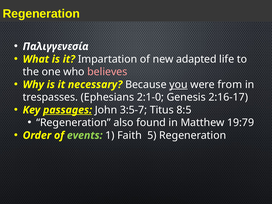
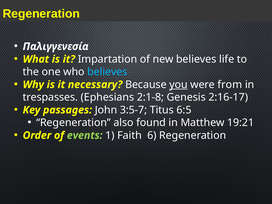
new adapted: adapted -> believes
believes at (107, 72) colour: pink -> light blue
2:1-0: 2:1-0 -> 2:1-8
passages underline: present -> none
8:5: 8:5 -> 6:5
19:79: 19:79 -> 19:21
5: 5 -> 6
